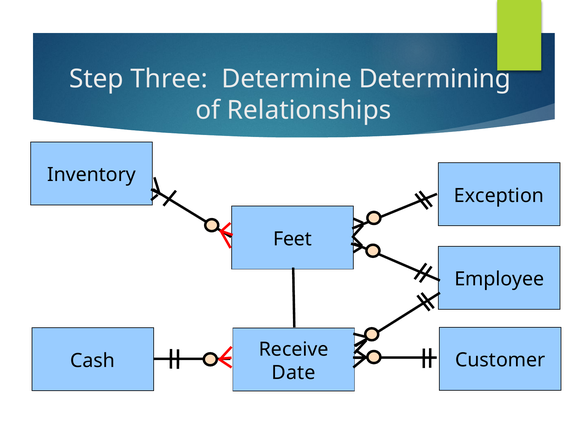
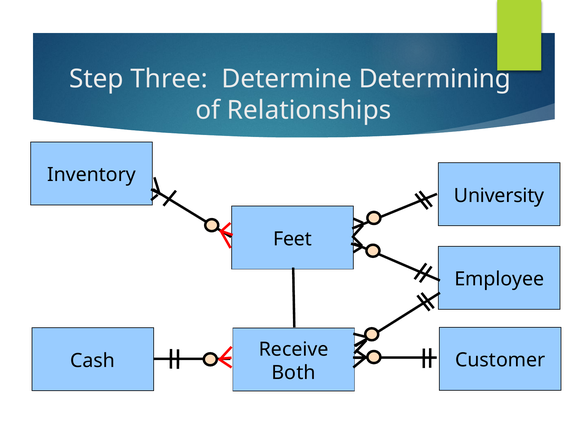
Exception: Exception -> University
Date: Date -> Both
